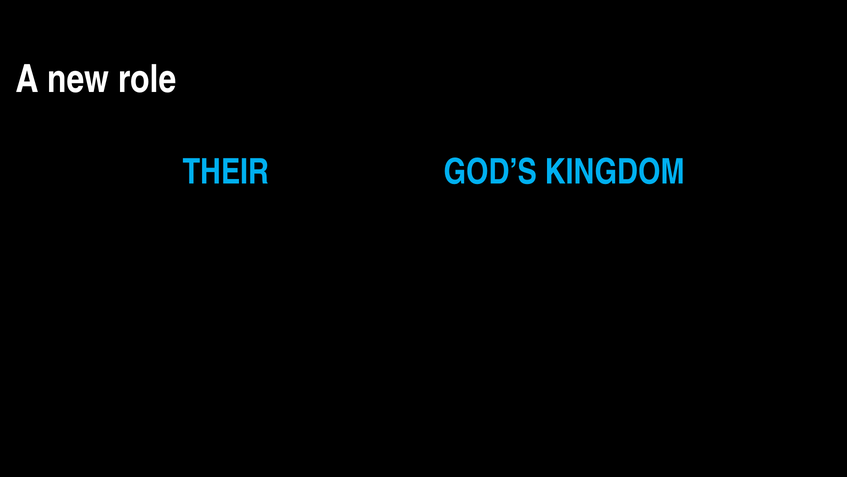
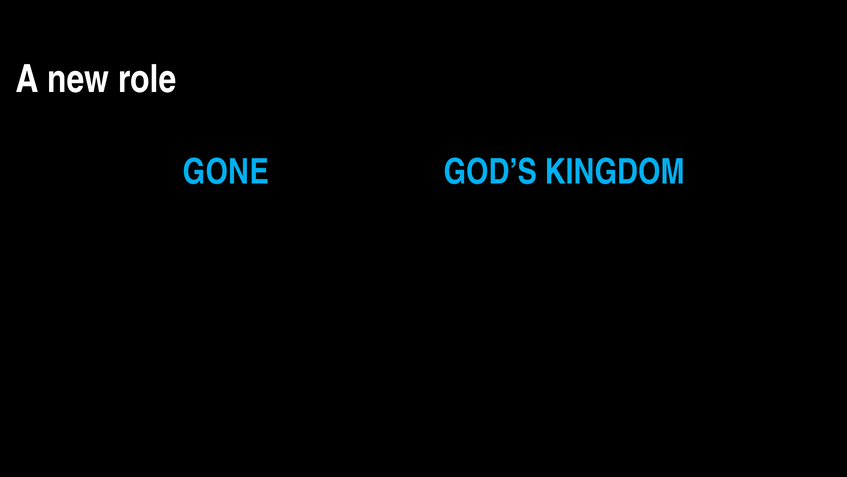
THEIR: THEIR -> GONE
